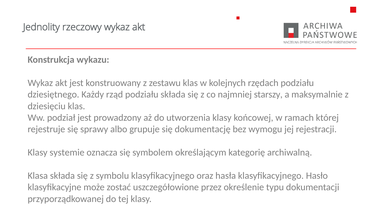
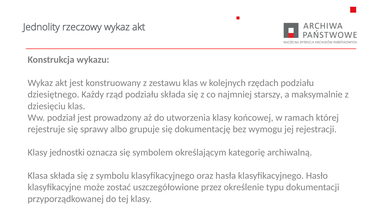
systemie: systemie -> jednostki
